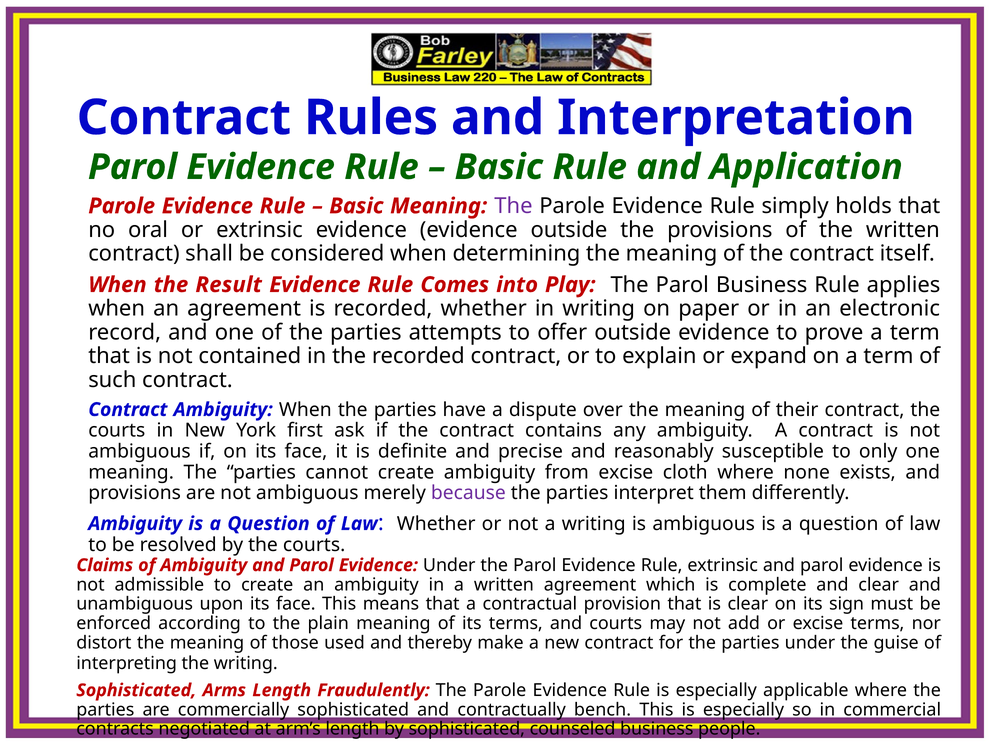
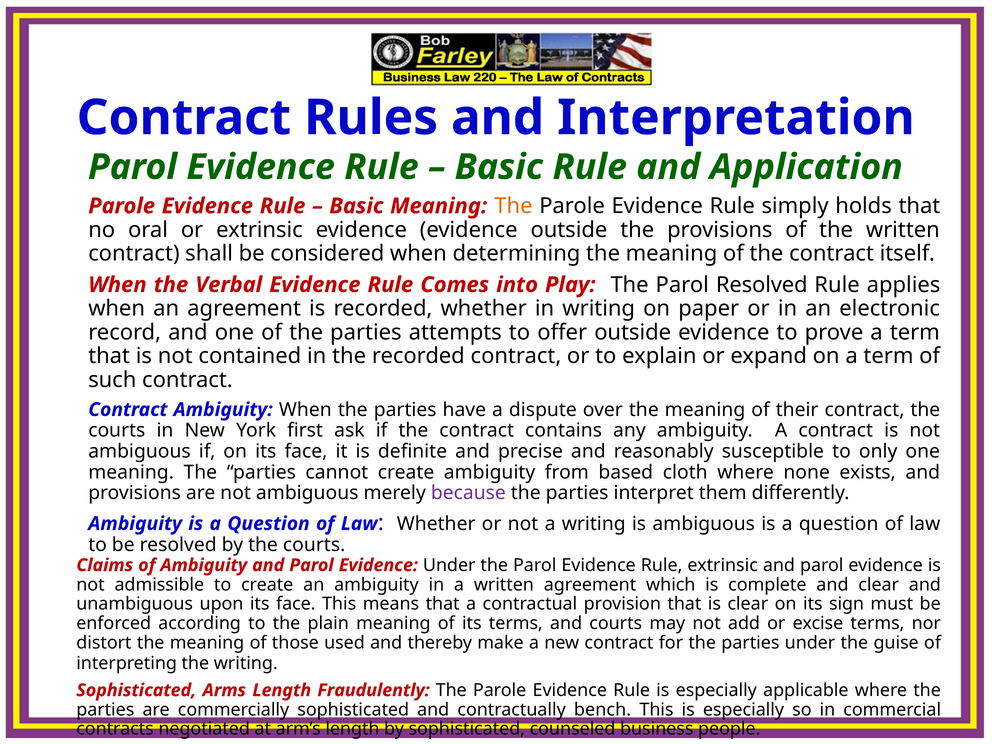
The at (513, 206) colour: purple -> orange
Result: Result -> Verbal
Parol Business: Business -> Resolved
from excise: excise -> based
